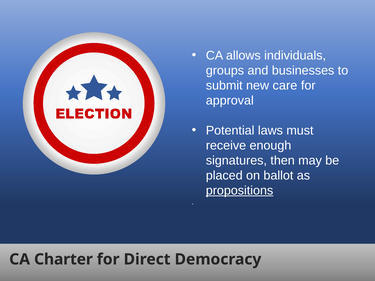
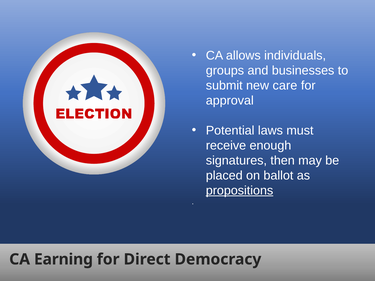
Charter: Charter -> Earning
